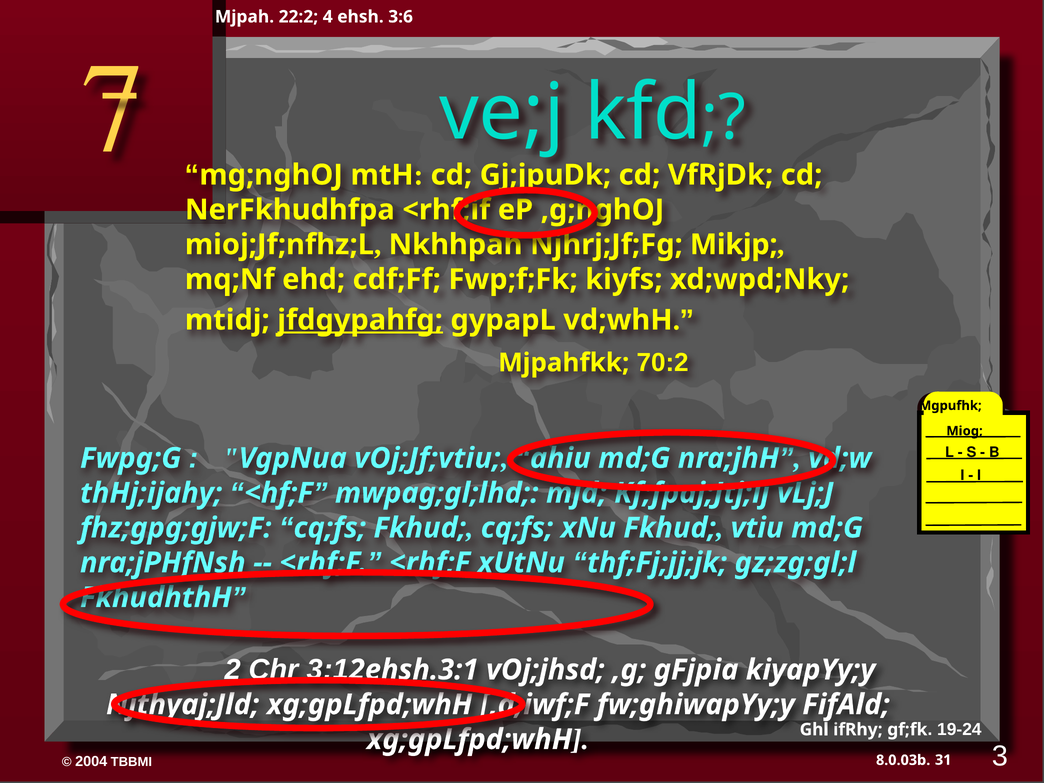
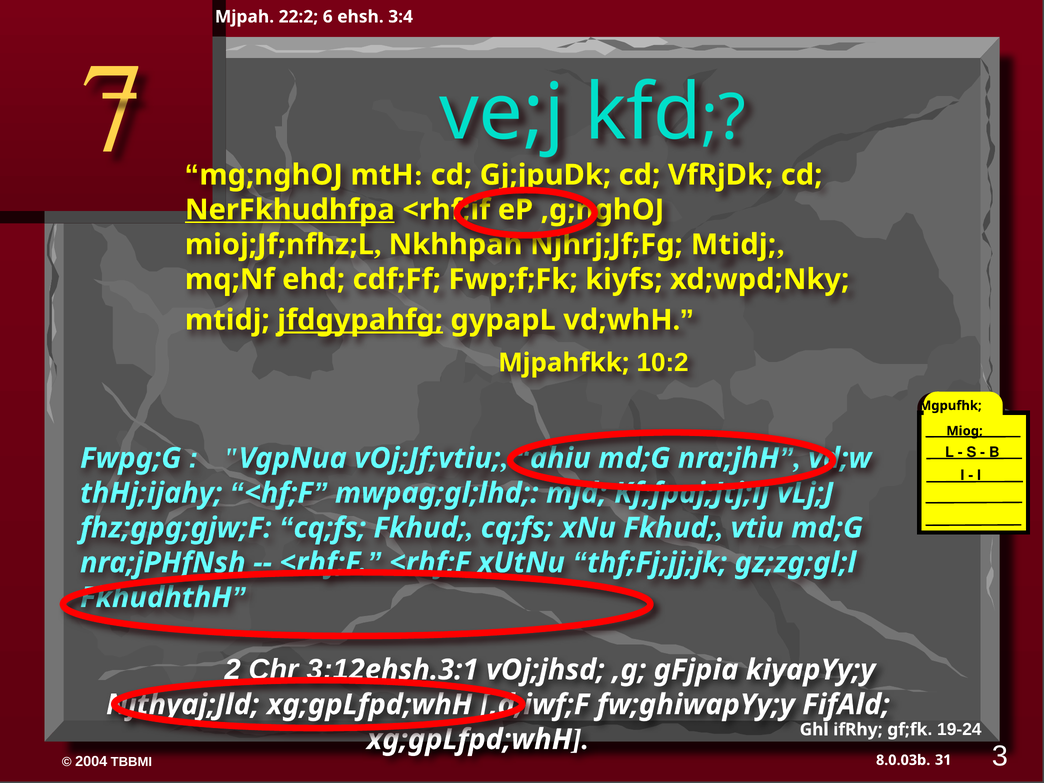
4: 4 -> 6
3:6: 3:6 -> 3:4
NerFkhudhfpa underline: none -> present
Mikjp at (734, 245): Mikjp -> Mtidj
70:2: 70:2 -> 10:2
